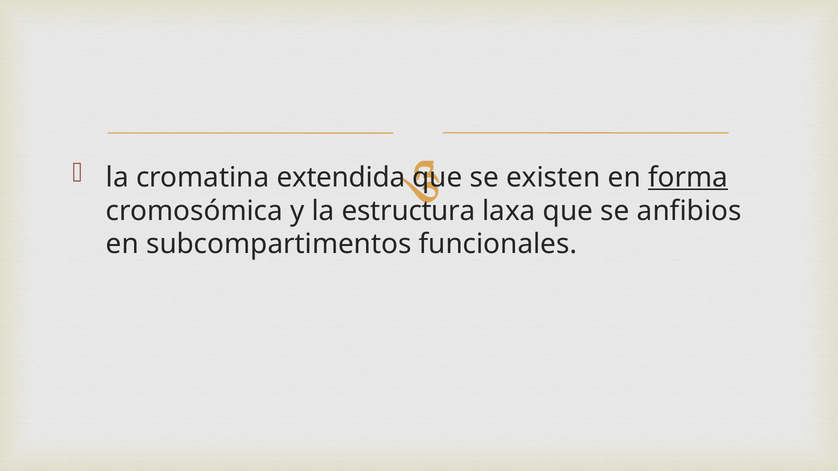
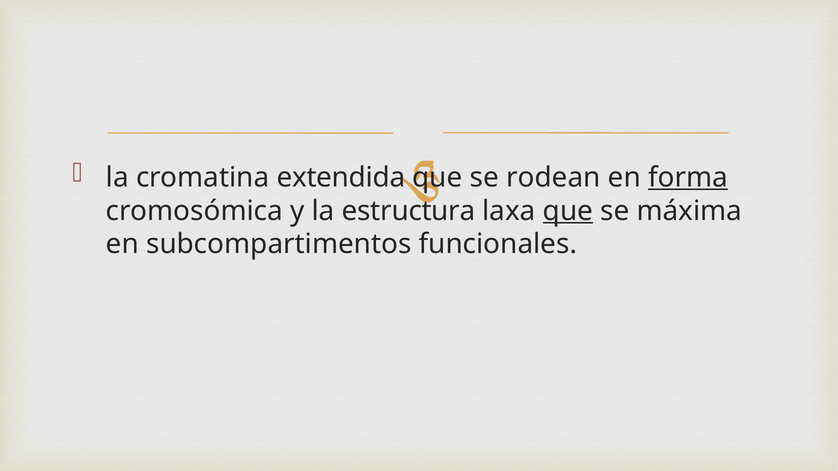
existen: existen -> rodean
que at (568, 211) underline: none -> present
anfibios: anfibios -> máxima
